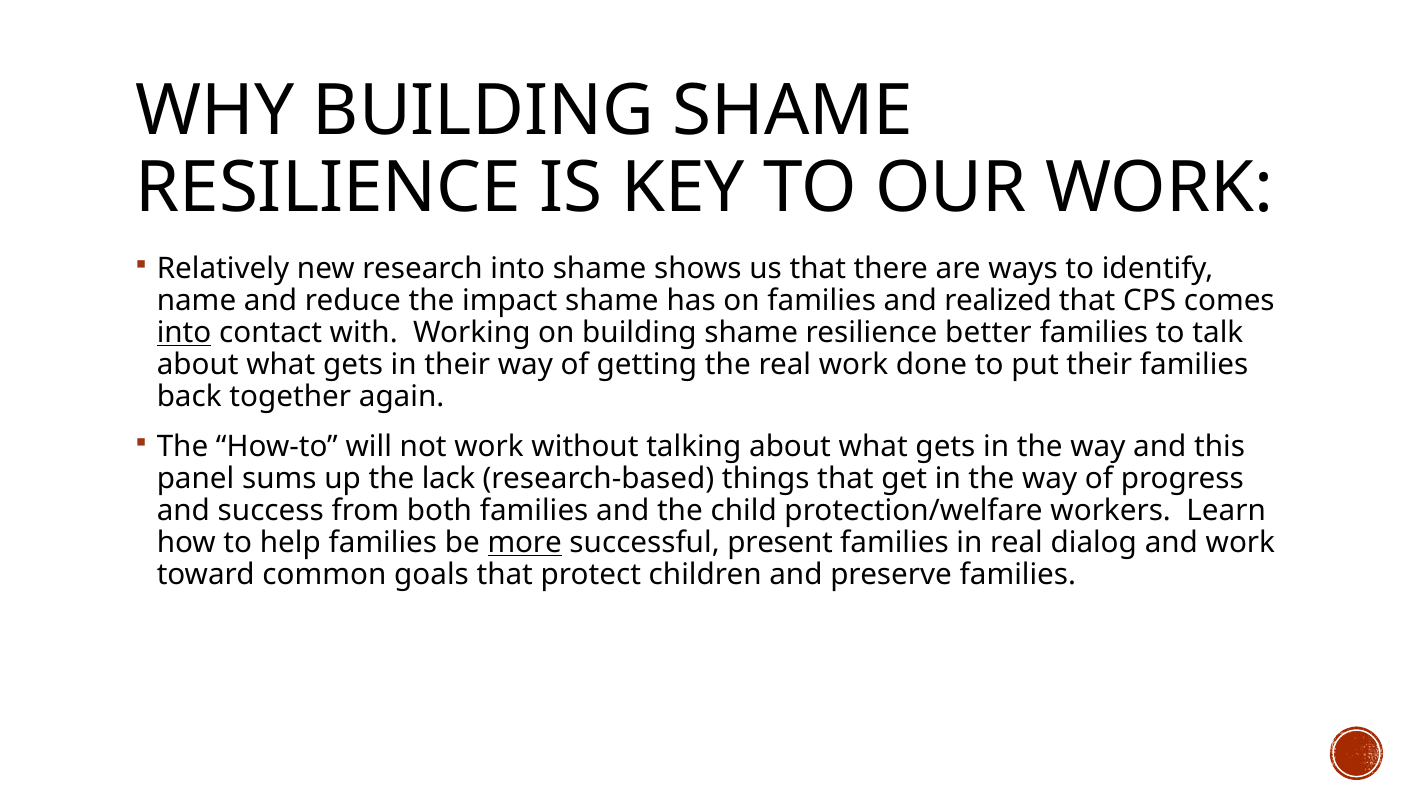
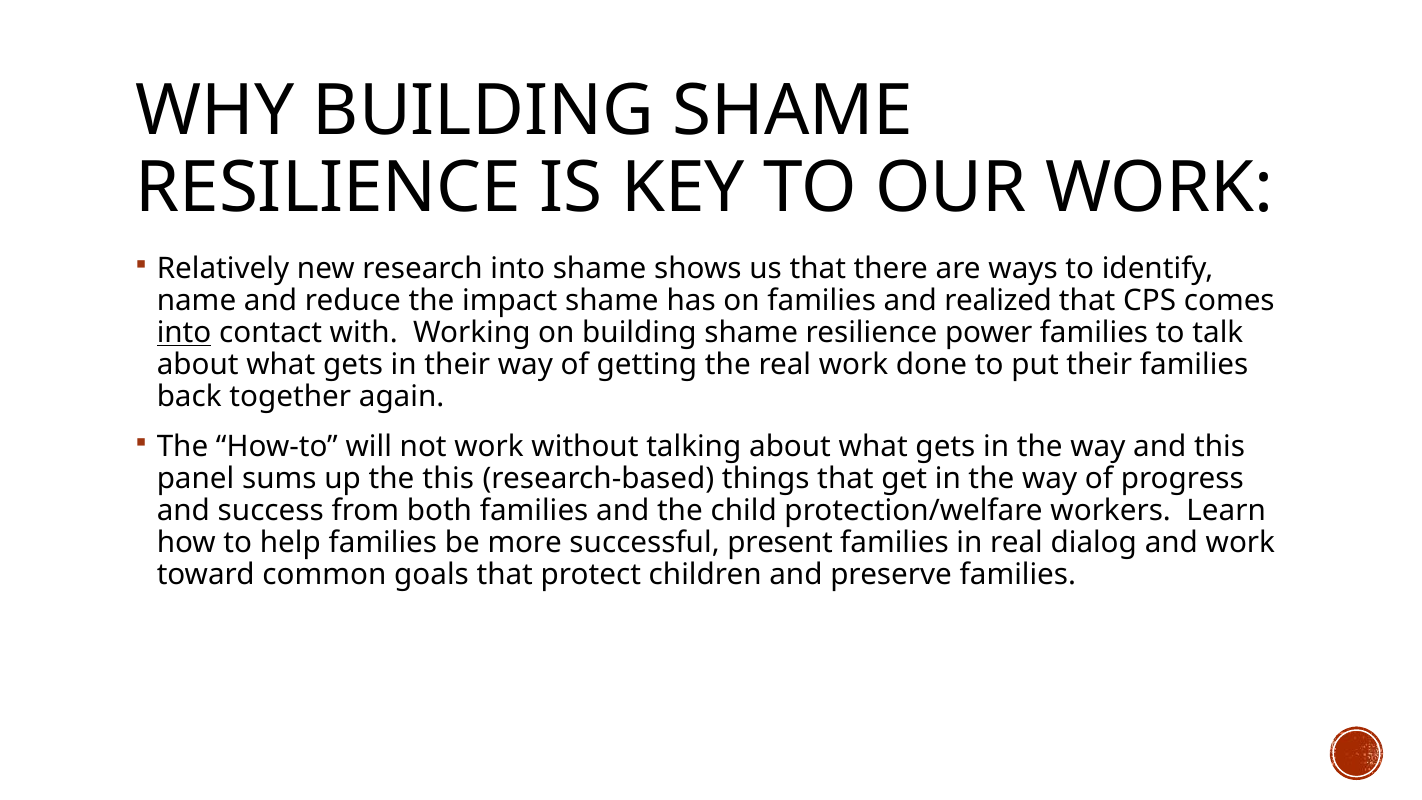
better: better -> power
the lack: lack -> this
more underline: present -> none
